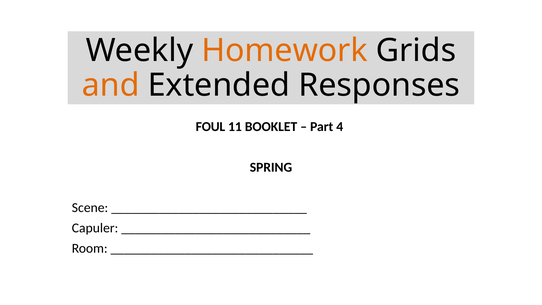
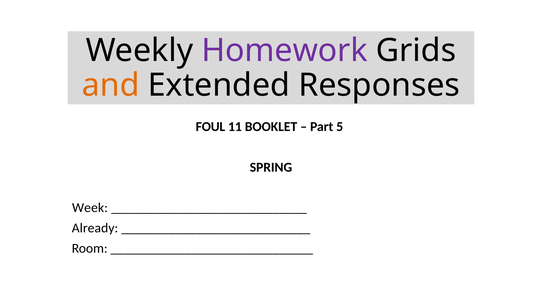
Homework colour: orange -> purple
4: 4 -> 5
Scene: Scene -> Week
Capuler: Capuler -> Already
